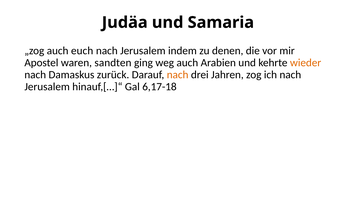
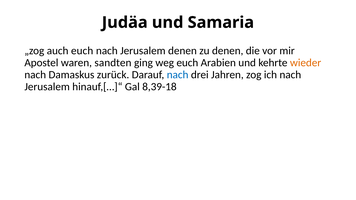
Jerusalem indem: indem -> denen
weg auch: auch -> euch
nach at (178, 75) colour: orange -> blue
6,17-18: 6,17-18 -> 8,39-18
